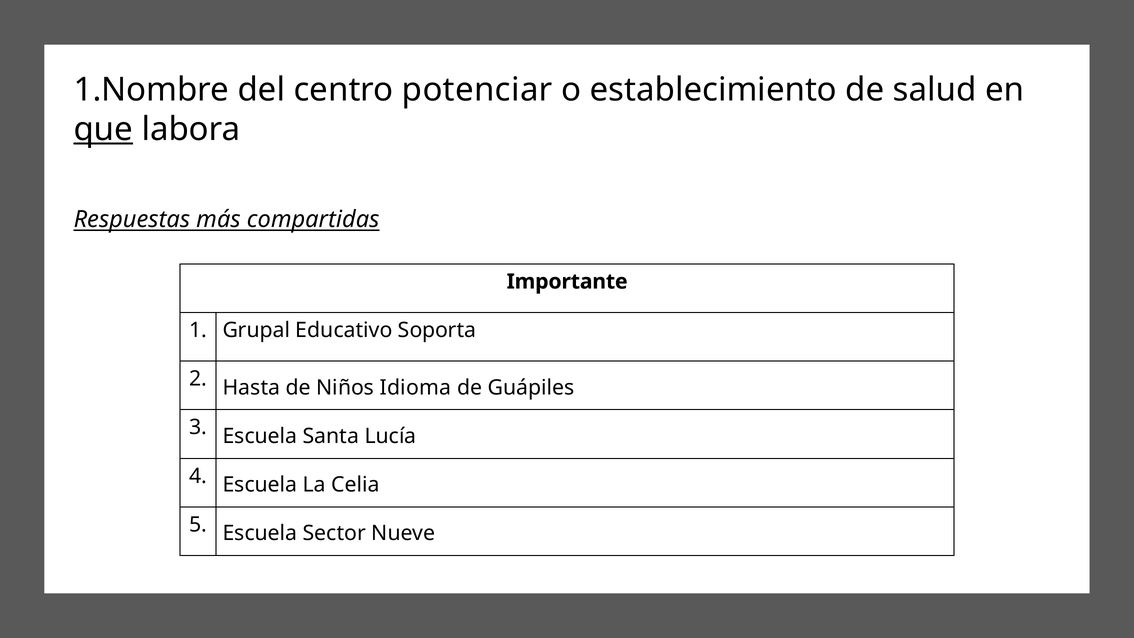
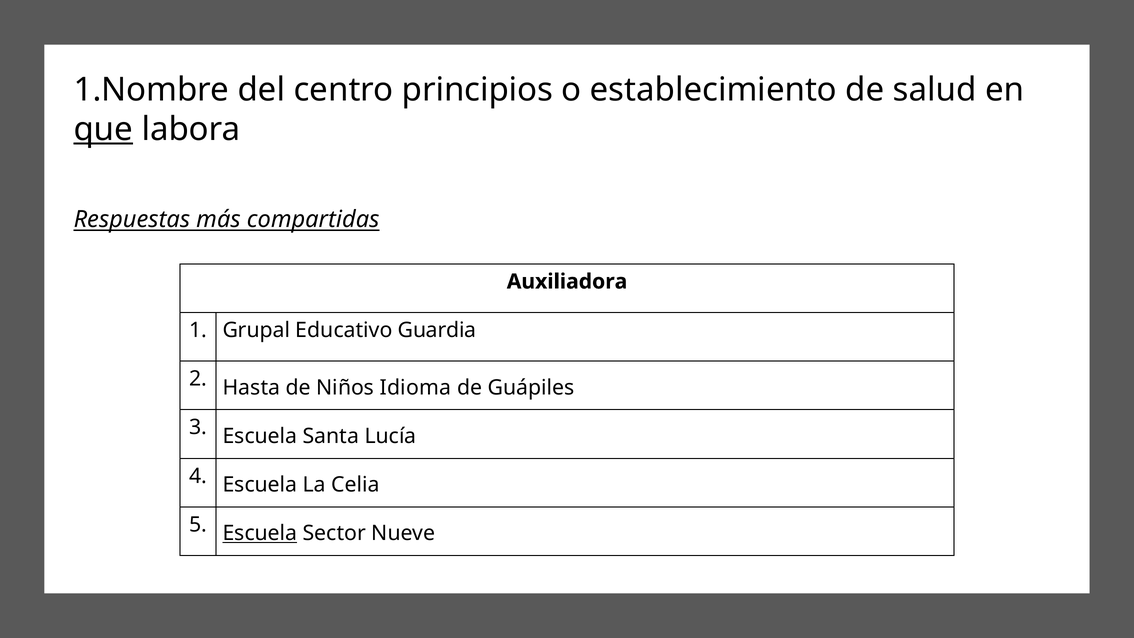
potenciar: potenciar -> principios
Importante: Importante -> Auxiliadora
Soporta: Soporta -> Guardia
Escuela at (260, 533) underline: none -> present
